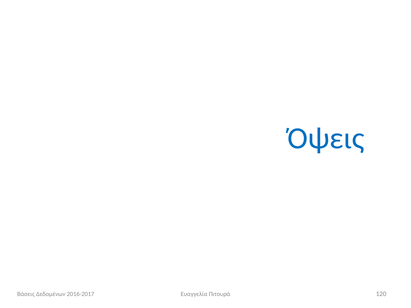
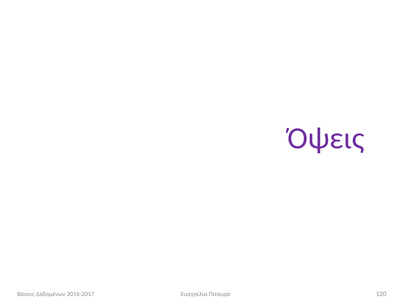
Όψεις colour: blue -> purple
